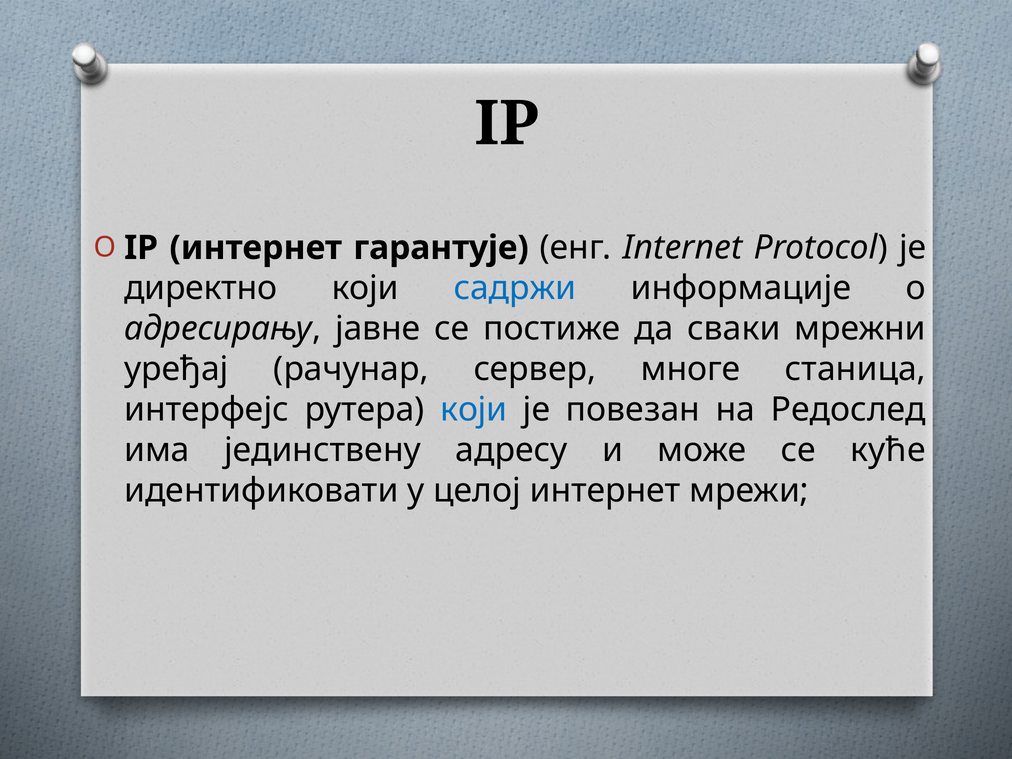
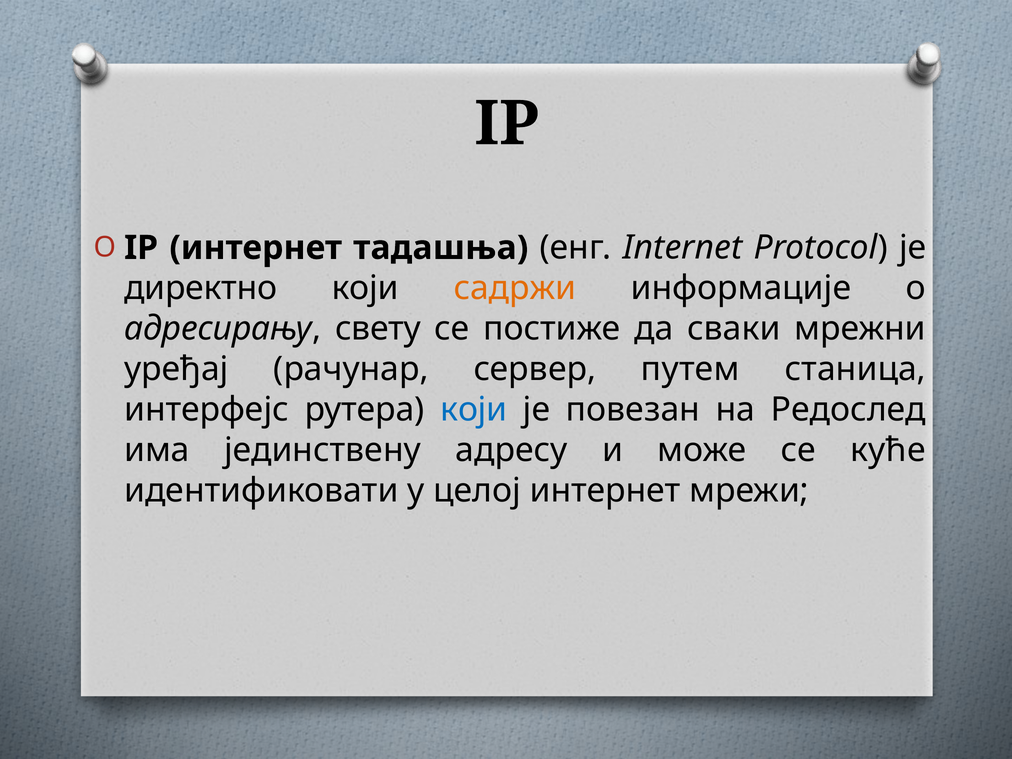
гарантује: гарантује -> тадашња
садржи colour: blue -> orange
јавне: јавне -> свету
многе: многе -> путем
